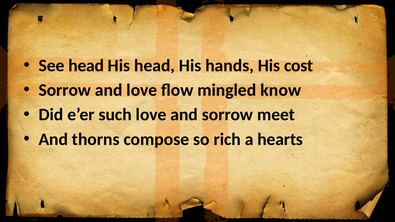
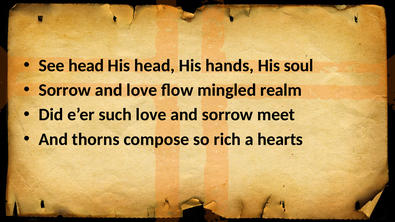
cost: cost -> soul
know: know -> realm
